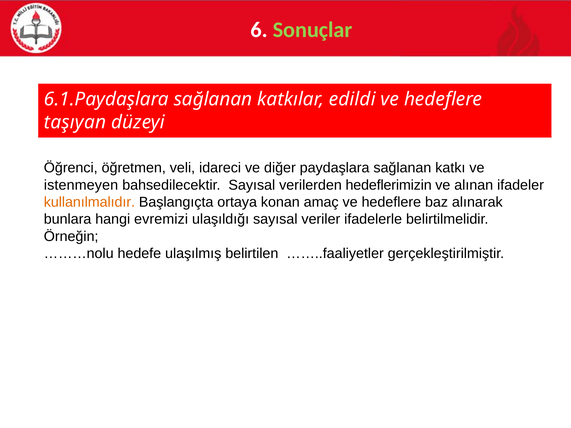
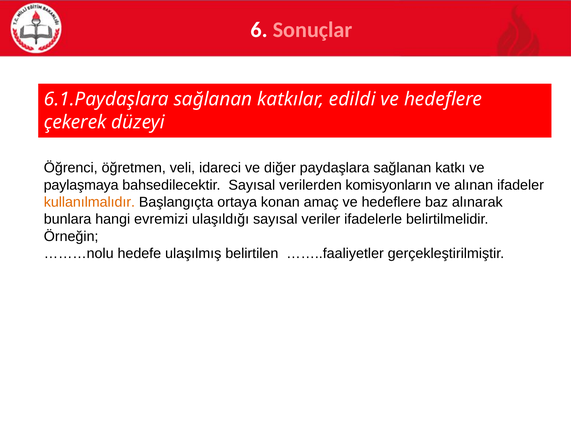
Sonuçlar colour: light green -> pink
taşıyan: taşıyan -> çekerek
istenmeyen: istenmeyen -> paylaşmaya
hedeflerimizin: hedeflerimizin -> komisyonların
